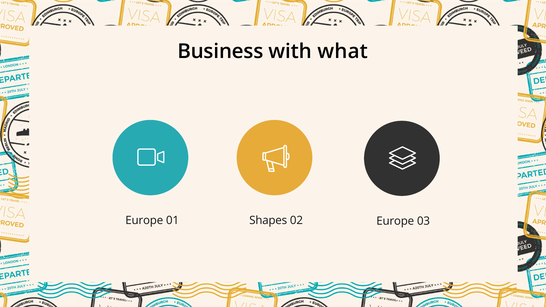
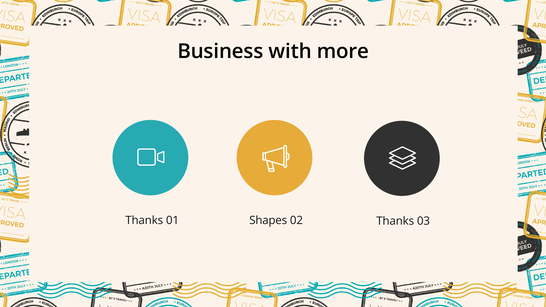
what: what -> more
Europe at (144, 221): Europe -> Thanks
Europe at (395, 221): Europe -> Thanks
